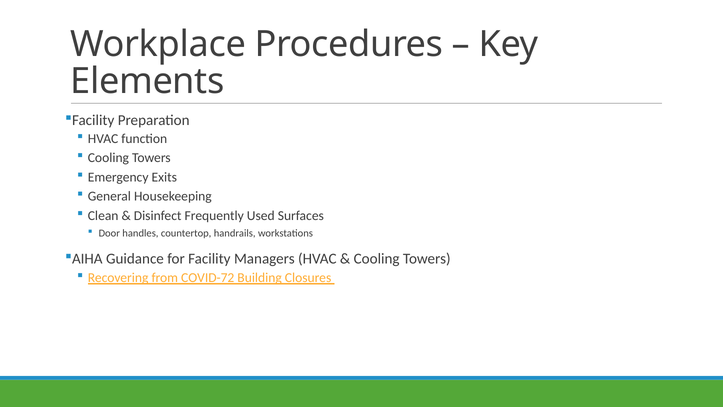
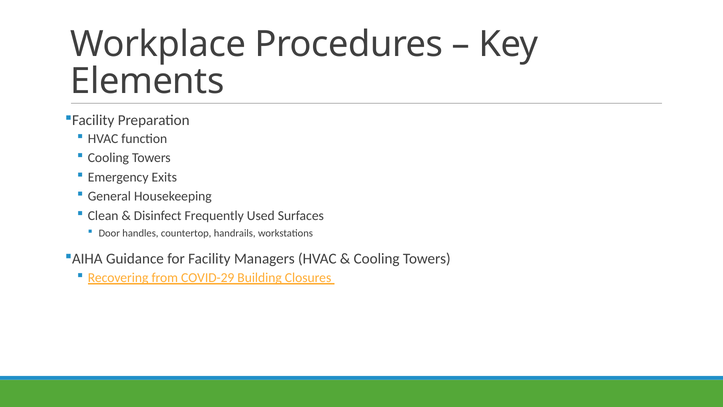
COVID-72: COVID-72 -> COVID-29
